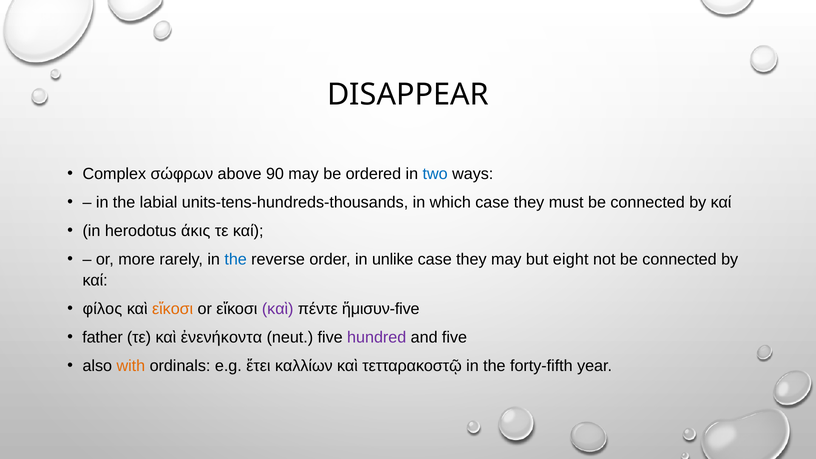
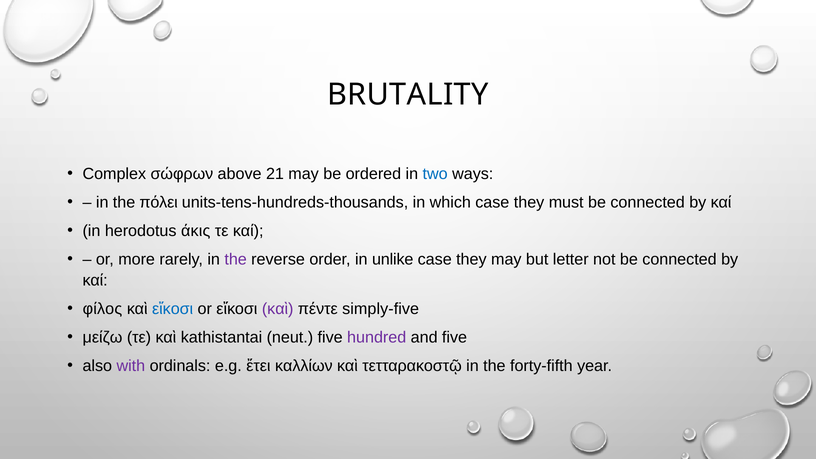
DISAPPEAR: DISAPPEAR -> BRUTALITY
90: 90 -> 21
labial: labial -> πόλει
the at (236, 259) colour: blue -> purple
eight: eight -> letter
εἴκοσι at (173, 309) colour: orange -> blue
ἥμισυν-five: ἥμισυν-five -> simply-five
father: father -> μείζω
ἐνενήκοντα: ἐνενήκοντα -> kathistantai
with colour: orange -> purple
